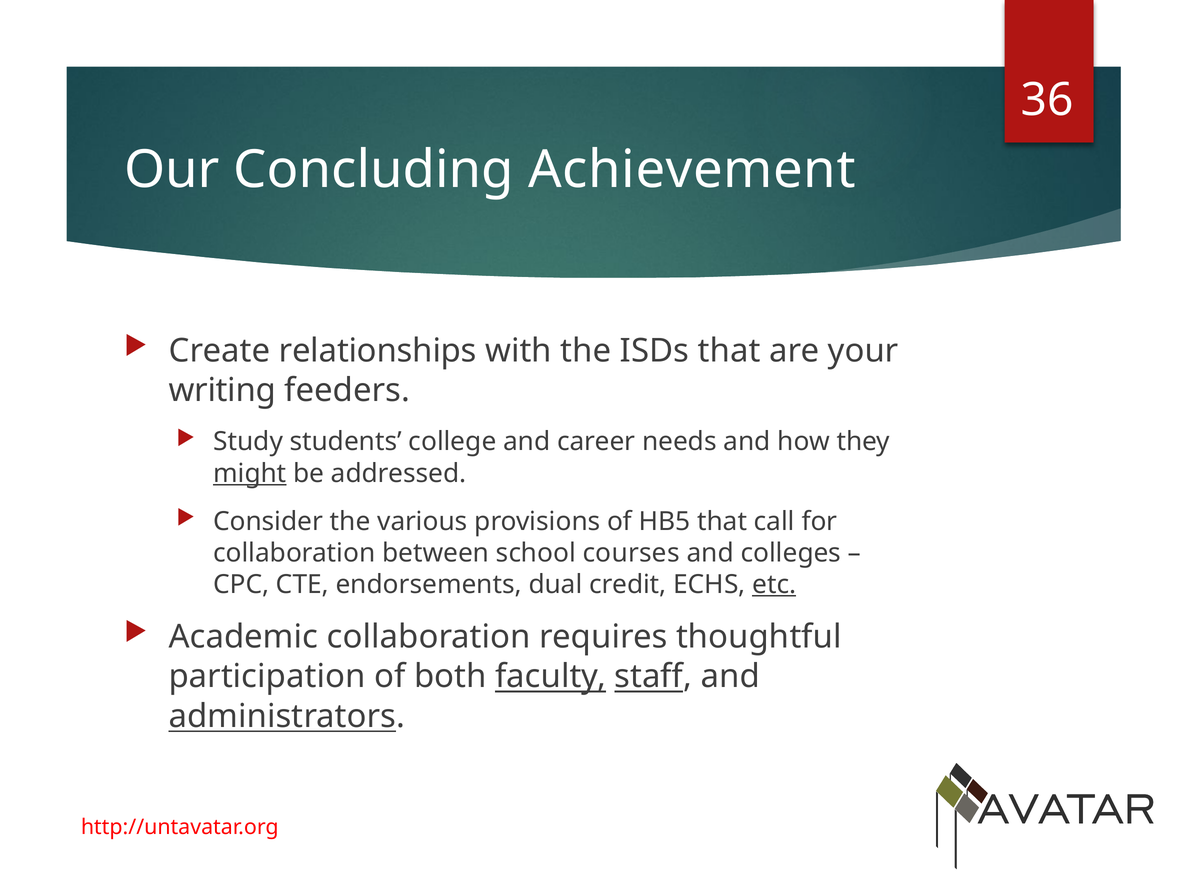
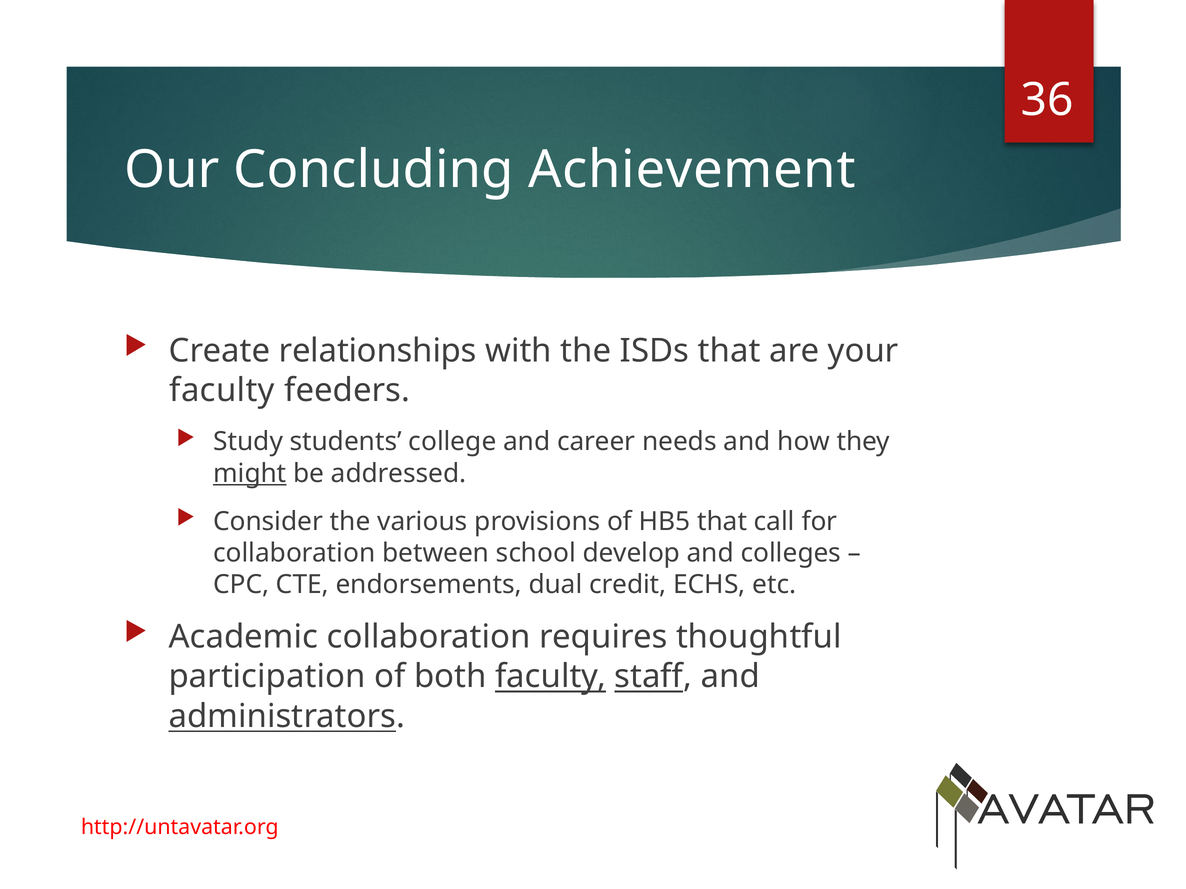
writing at (222, 390): writing -> faculty
courses: courses -> develop
etc underline: present -> none
